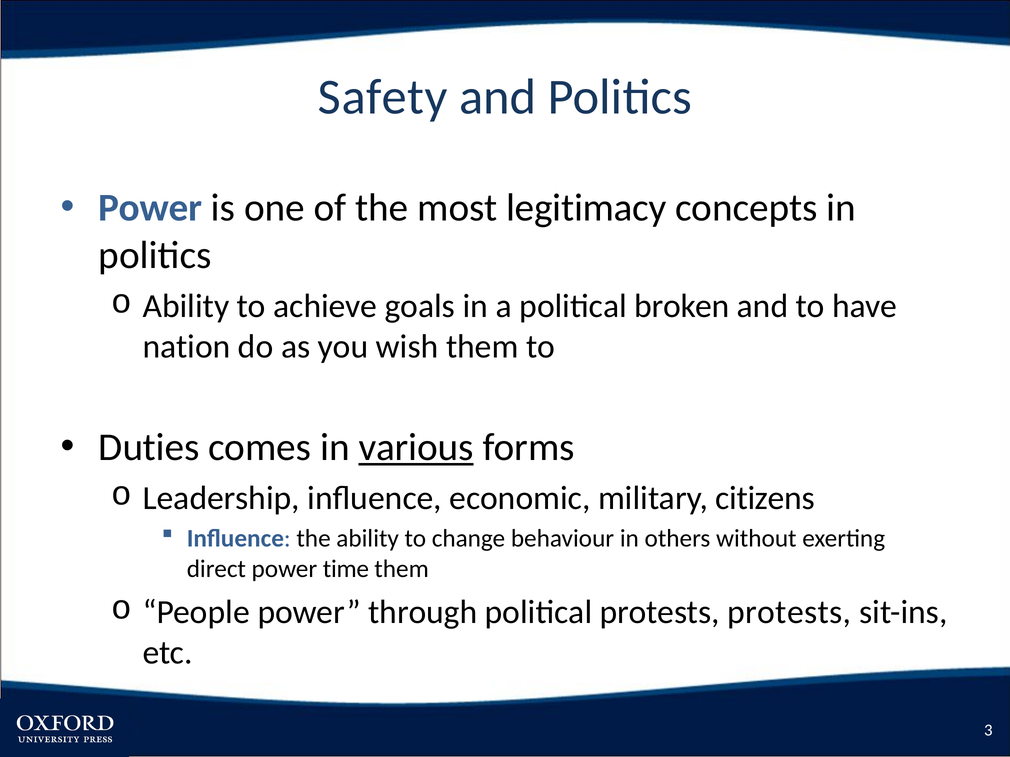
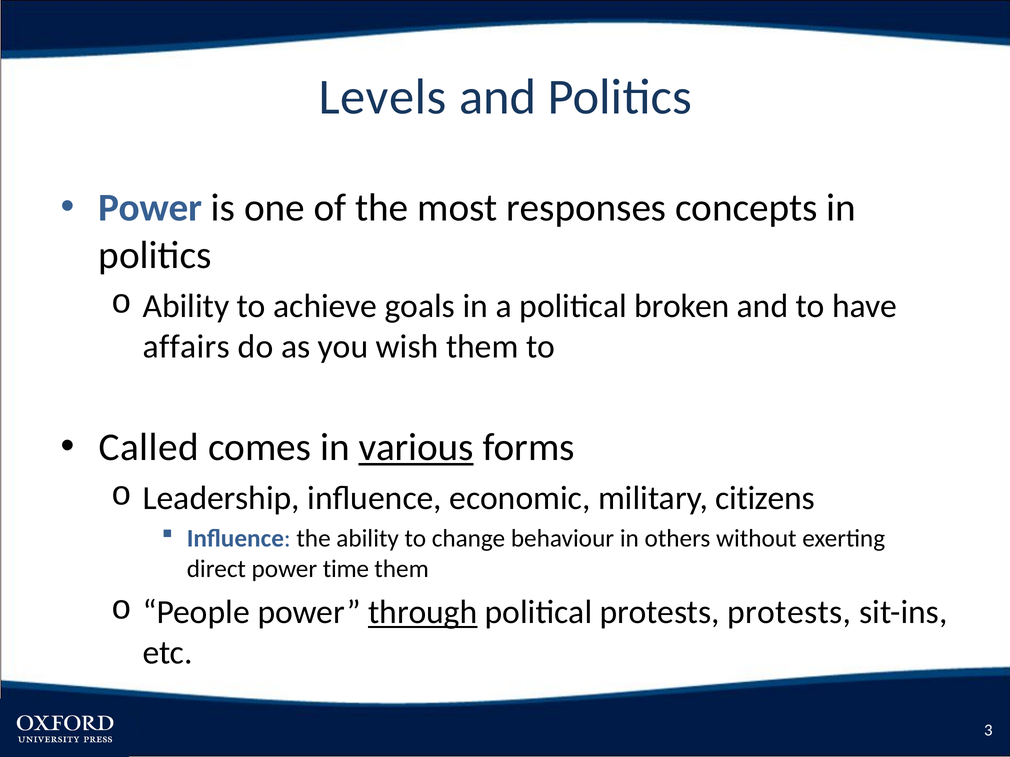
Safety: Safety -> Levels
legitimacy: legitimacy -> responses
nation: nation -> affairs
Duties: Duties -> Called
through underline: none -> present
